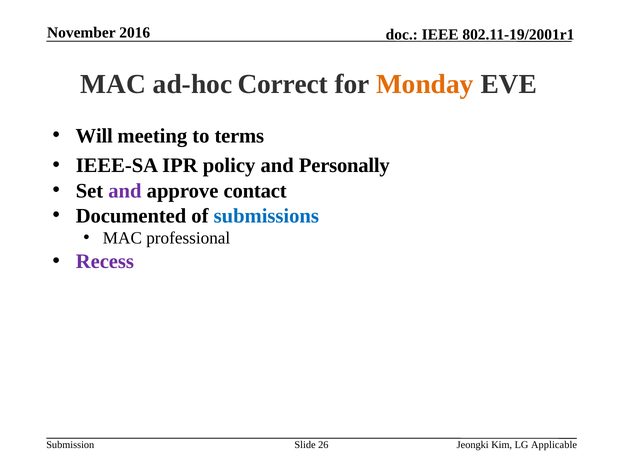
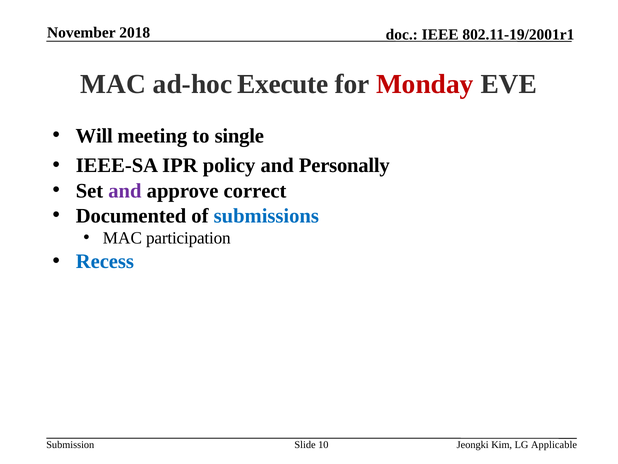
2016: 2016 -> 2018
Correct: Correct -> Execute
Monday colour: orange -> red
terms: terms -> single
contact: contact -> correct
professional: professional -> participation
Recess colour: purple -> blue
26: 26 -> 10
